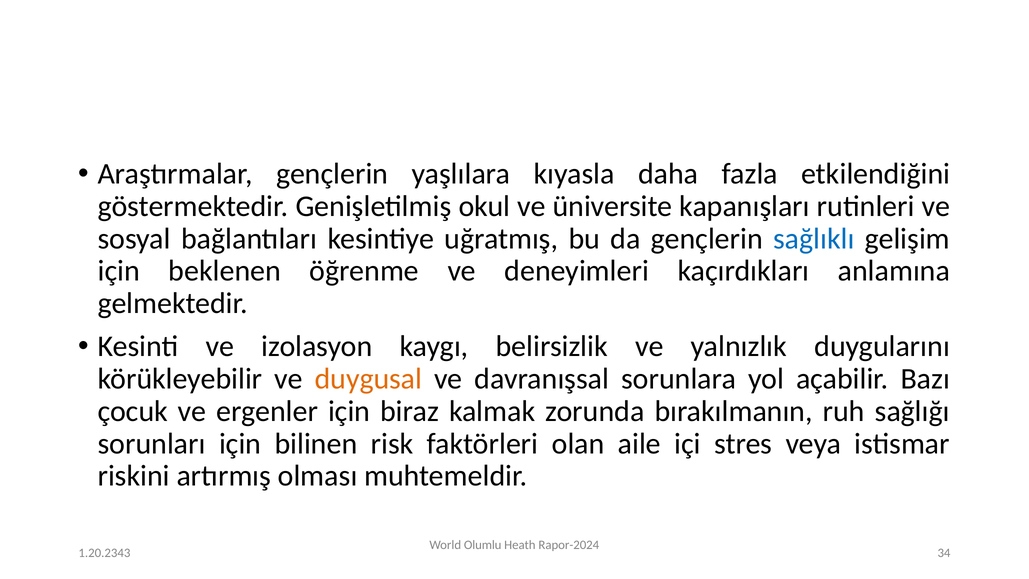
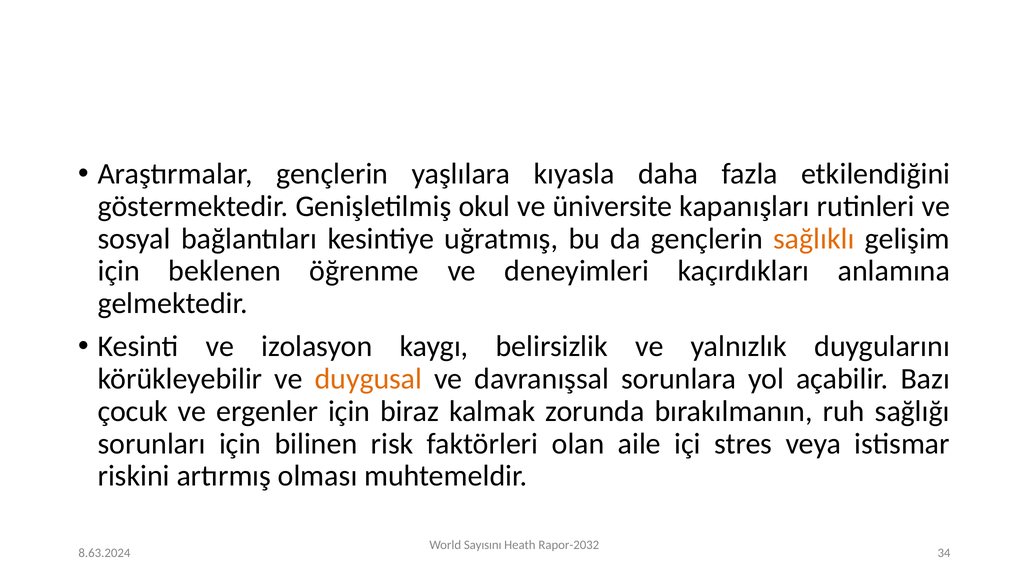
sağlıklı colour: blue -> orange
Olumlu: Olumlu -> Sayısını
Rapor-2024: Rapor-2024 -> Rapor-2032
1.20.2343: 1.20.2343 -> 8.63.2024
